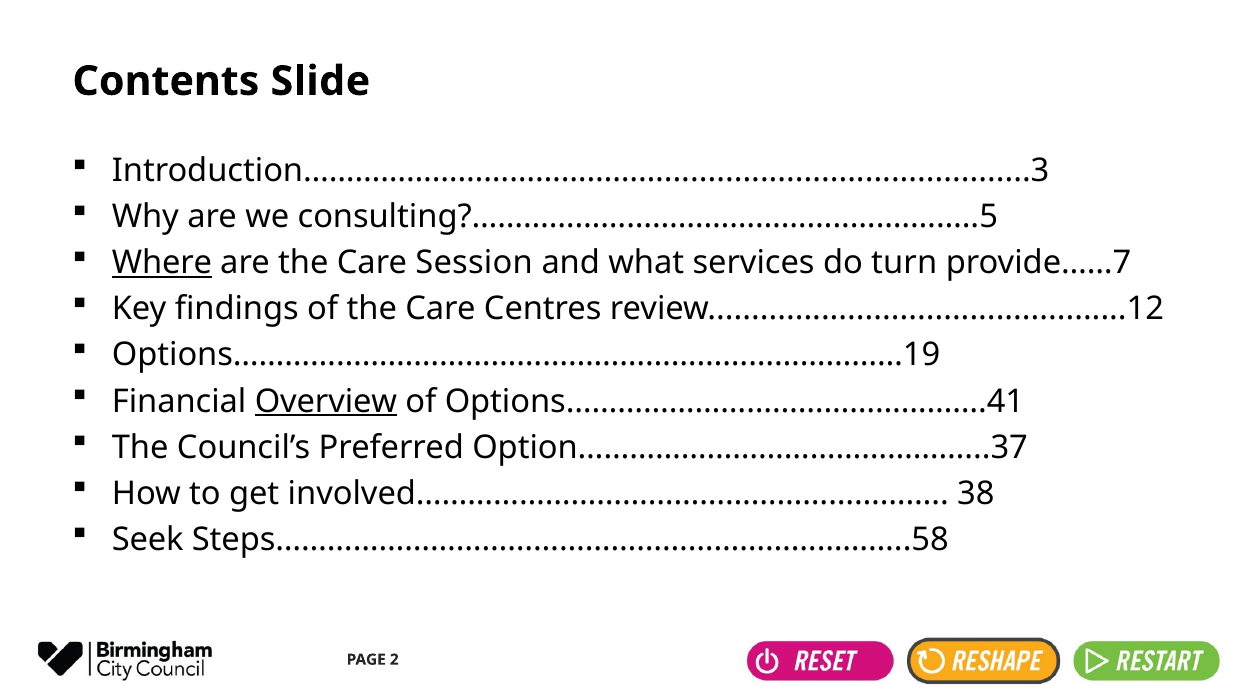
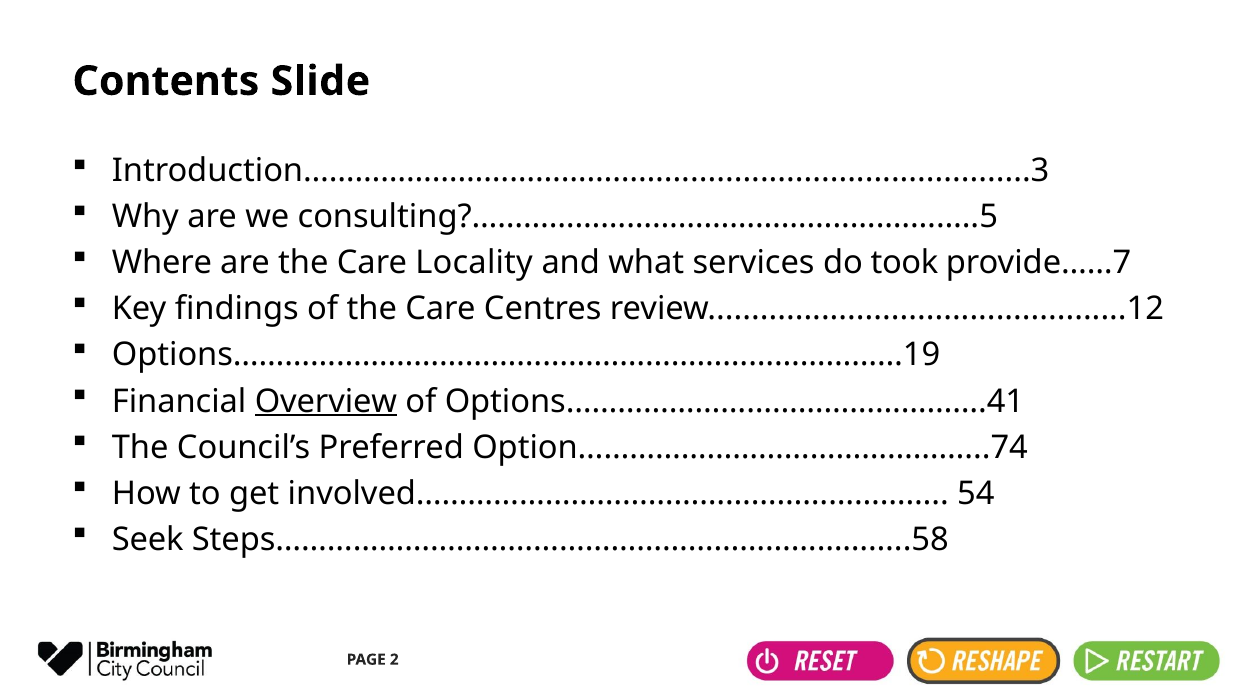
Where underline: present -> none
Session: Session -> Locality
turn: turn -> took
Option………………………………………...37: Option………………………………………...37 -> Option………………………………………...74
38: 38 -> 54
